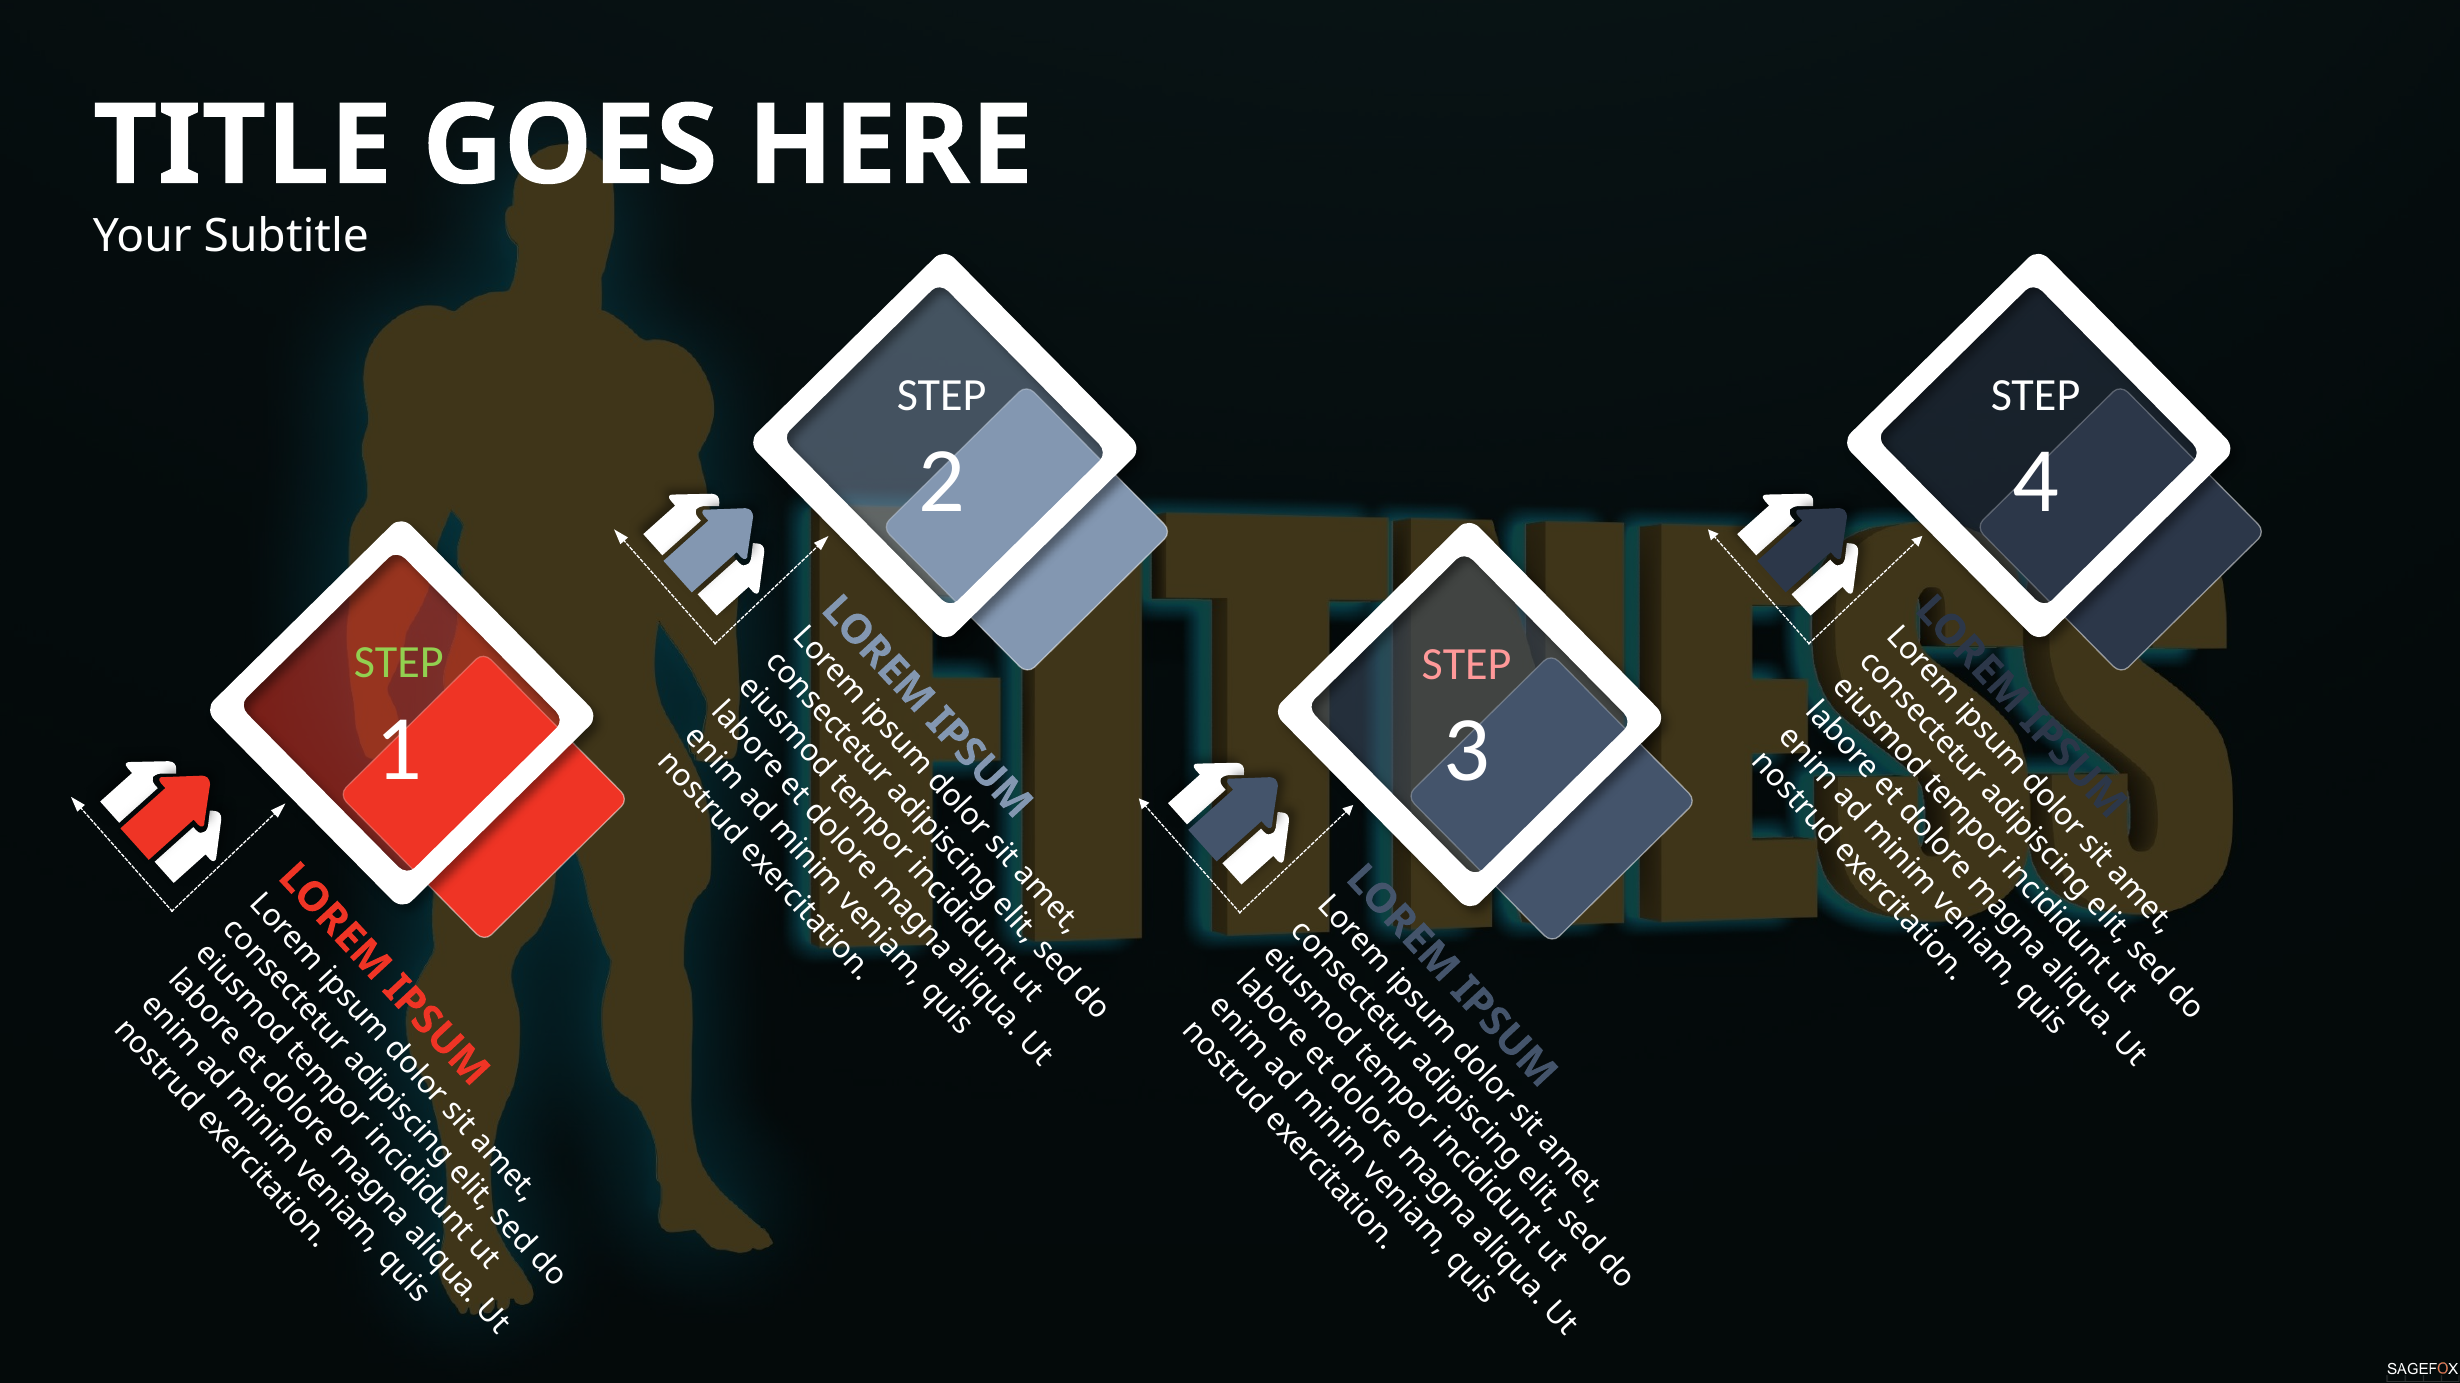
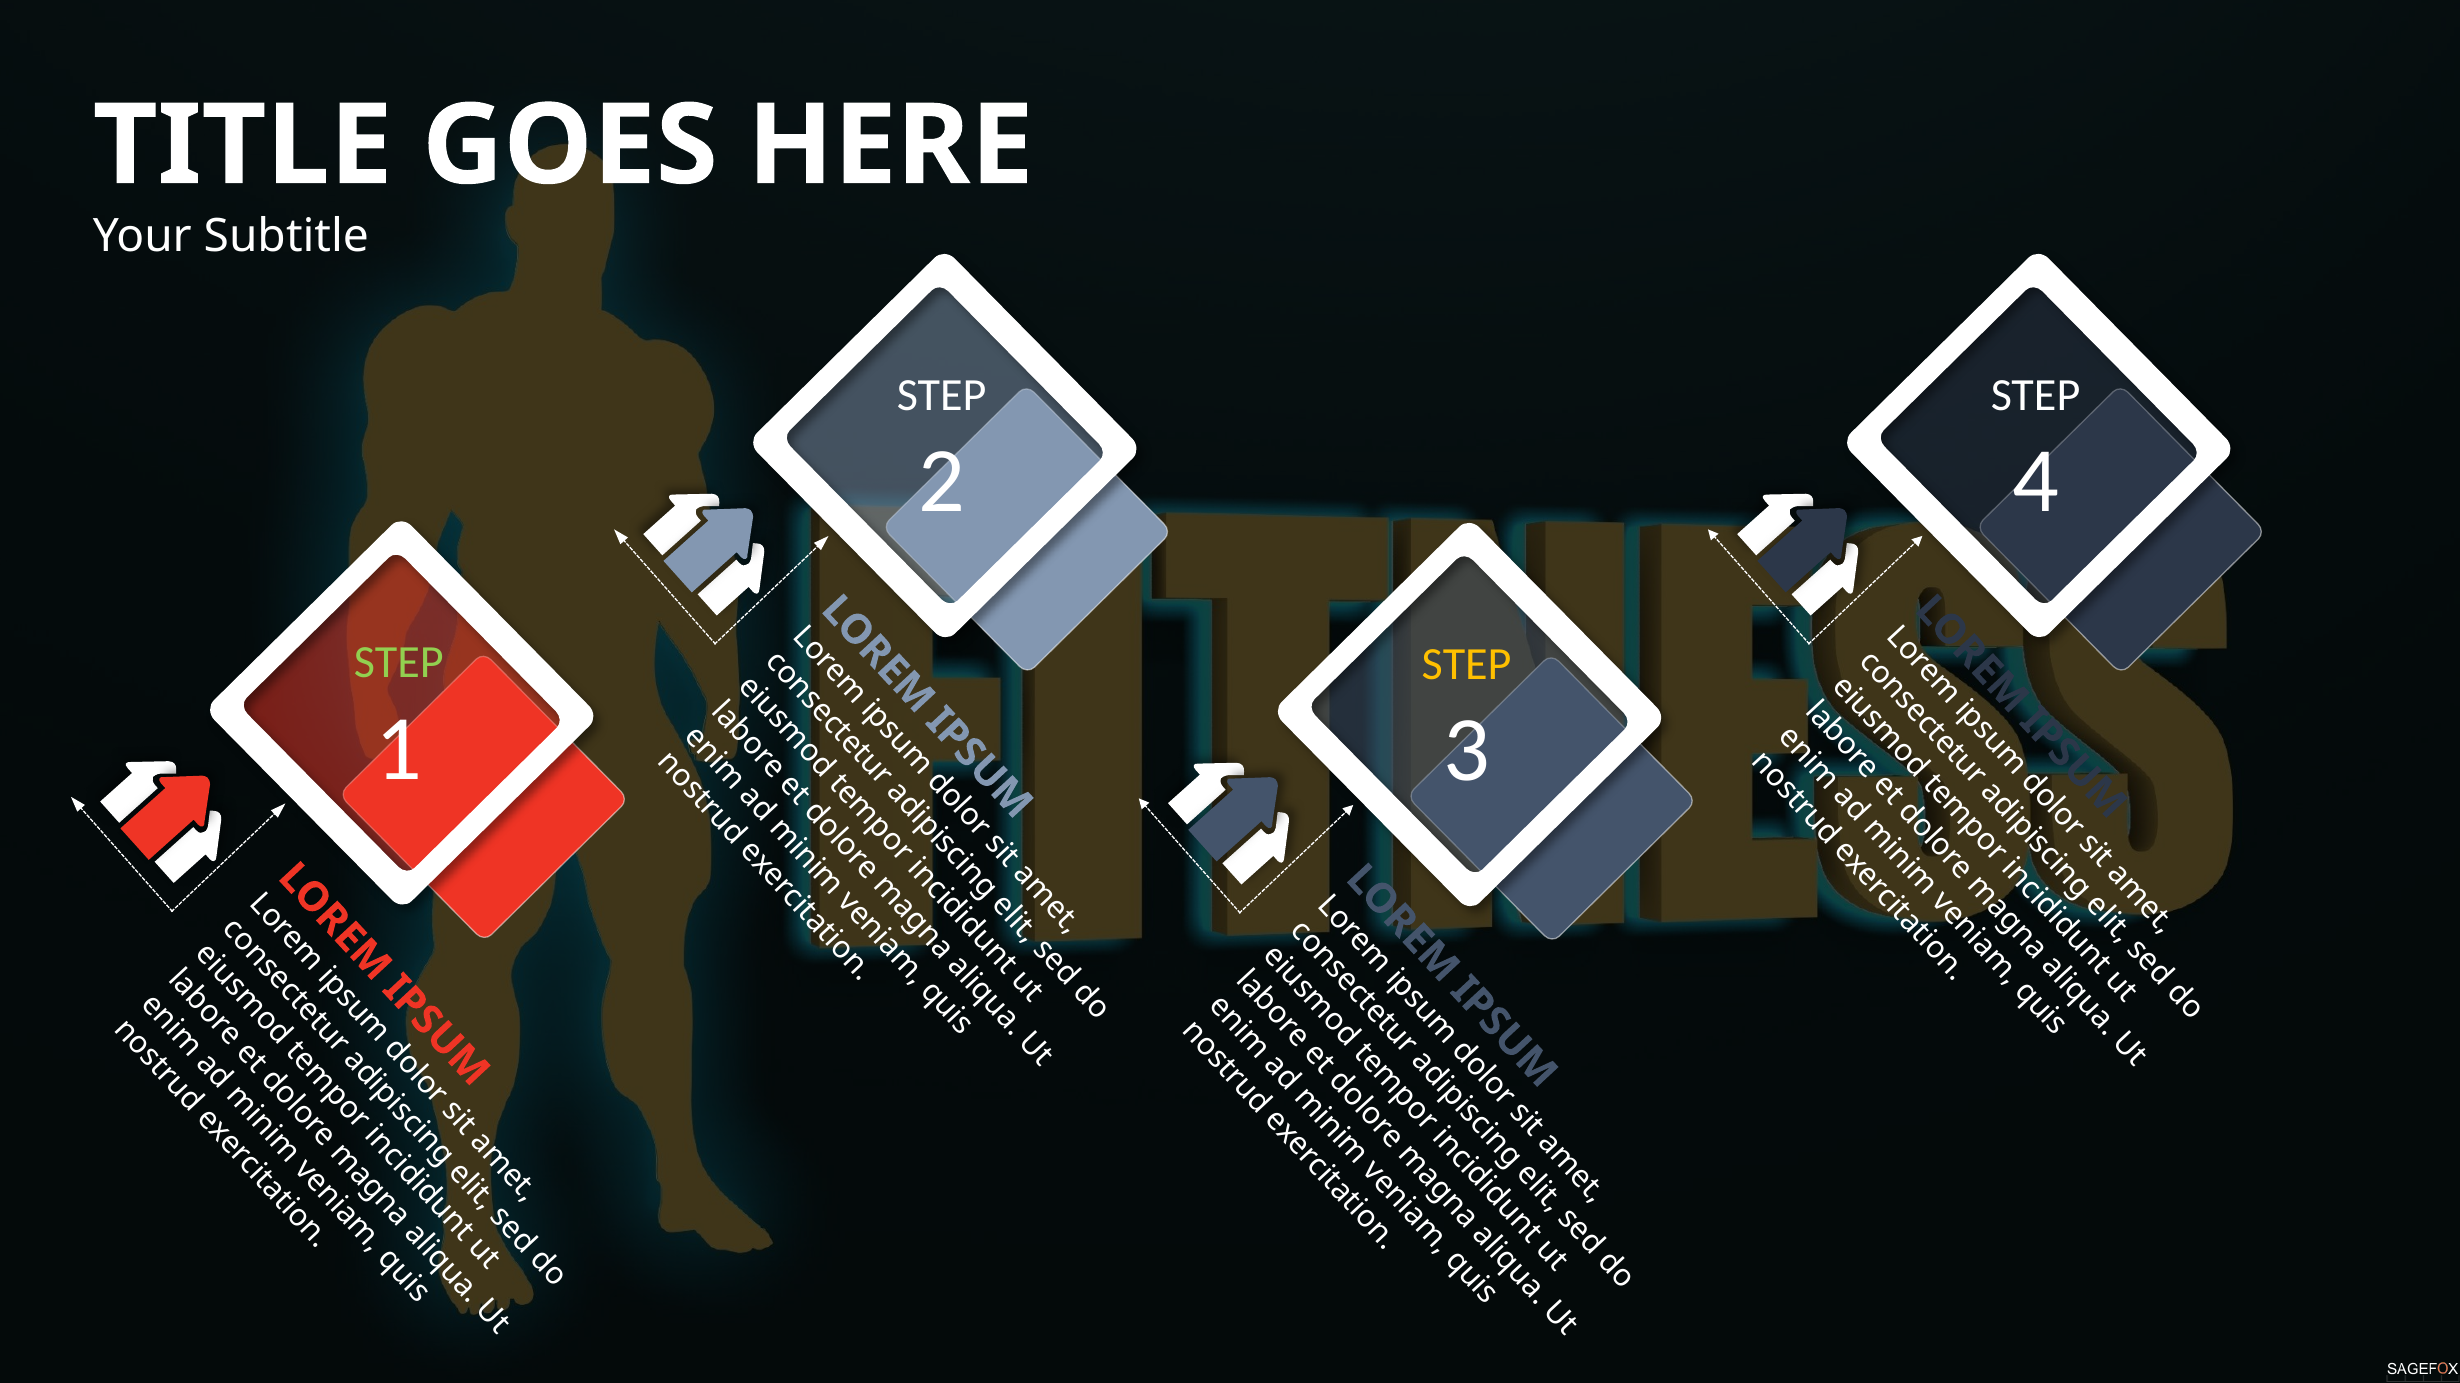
STEP at (1467, 665) colour: pink -> yellow
